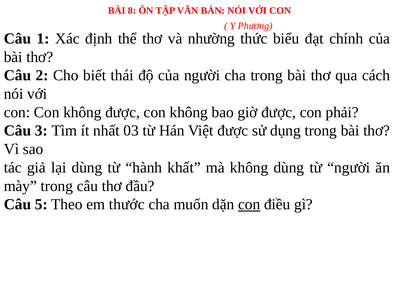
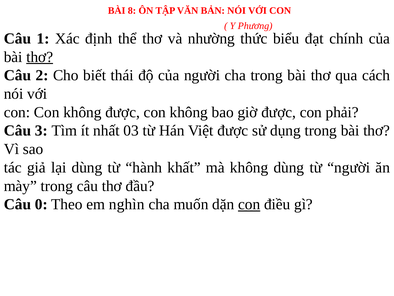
thơ at (40, 57) underline: none -> present
5: 5 -> 0
thước: thước -> nghìn
